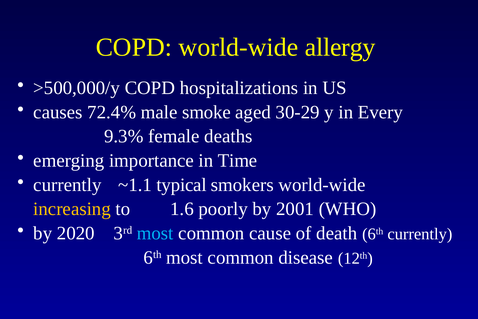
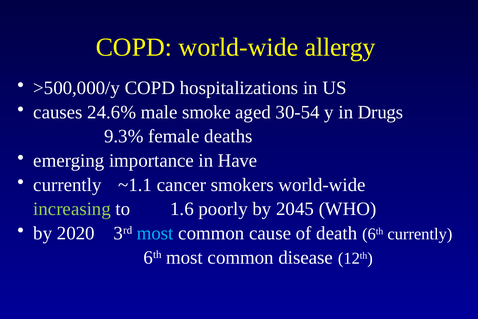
72.4%: 72.4% -> 24.6%
30-29: 30-29 -> 30-54
Every: Every -> Drugs
Time: Time -> Have
typical: typical -> cancer
increasing colour: yellow -> light green
2001: 2001 -> 2045
